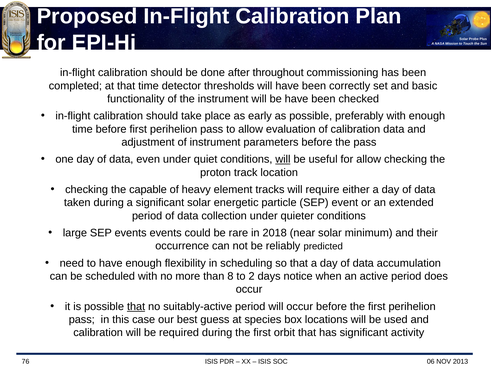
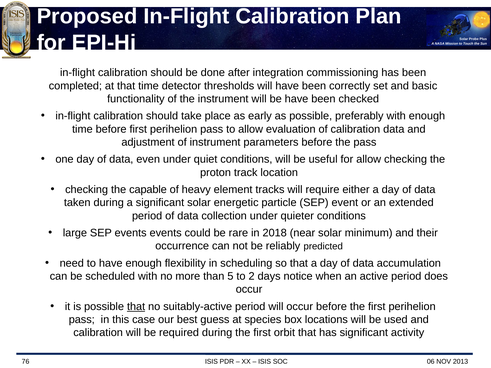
throughout: throughout -> integration
will at (283, 159) underline: present -> none
8: 8 -> 5
